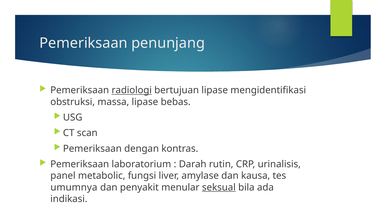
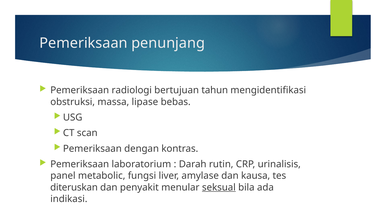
radiologi underline: present -> none
bertujuan lipase: lipase -> tahun
umumnya: umumnya -> diteruskan
